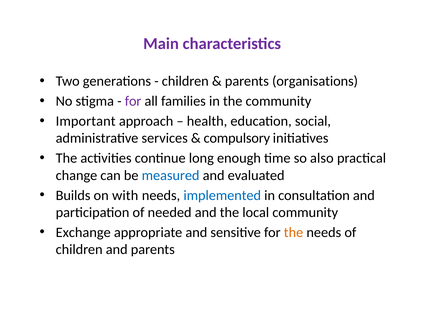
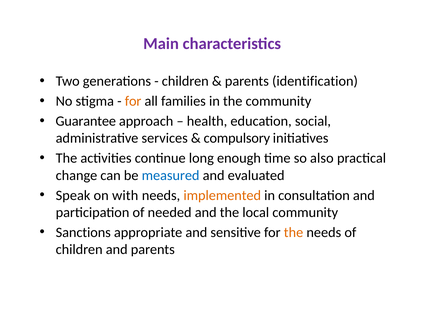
organisations: organisations -> identification
for at (133, 101) colour: purple -> orange
Important: Important -> Guarantee
Builds: Builds -> Speak
implemented colour: blue -> orange
Exchange: Exchange -> Sanctions
